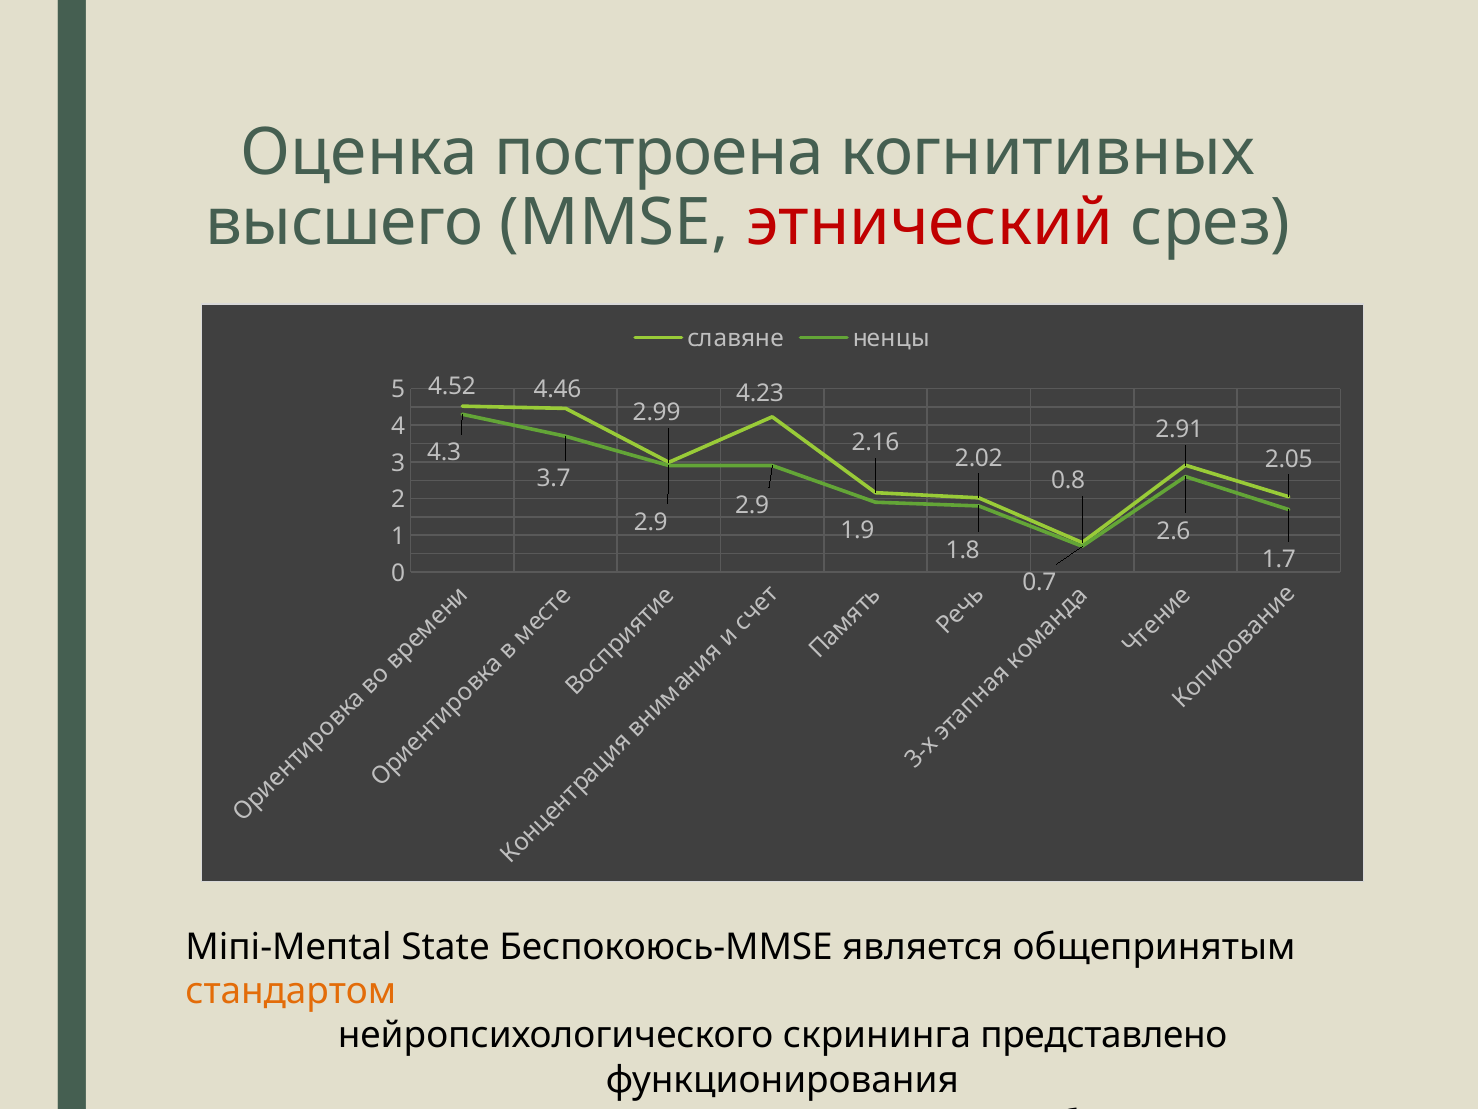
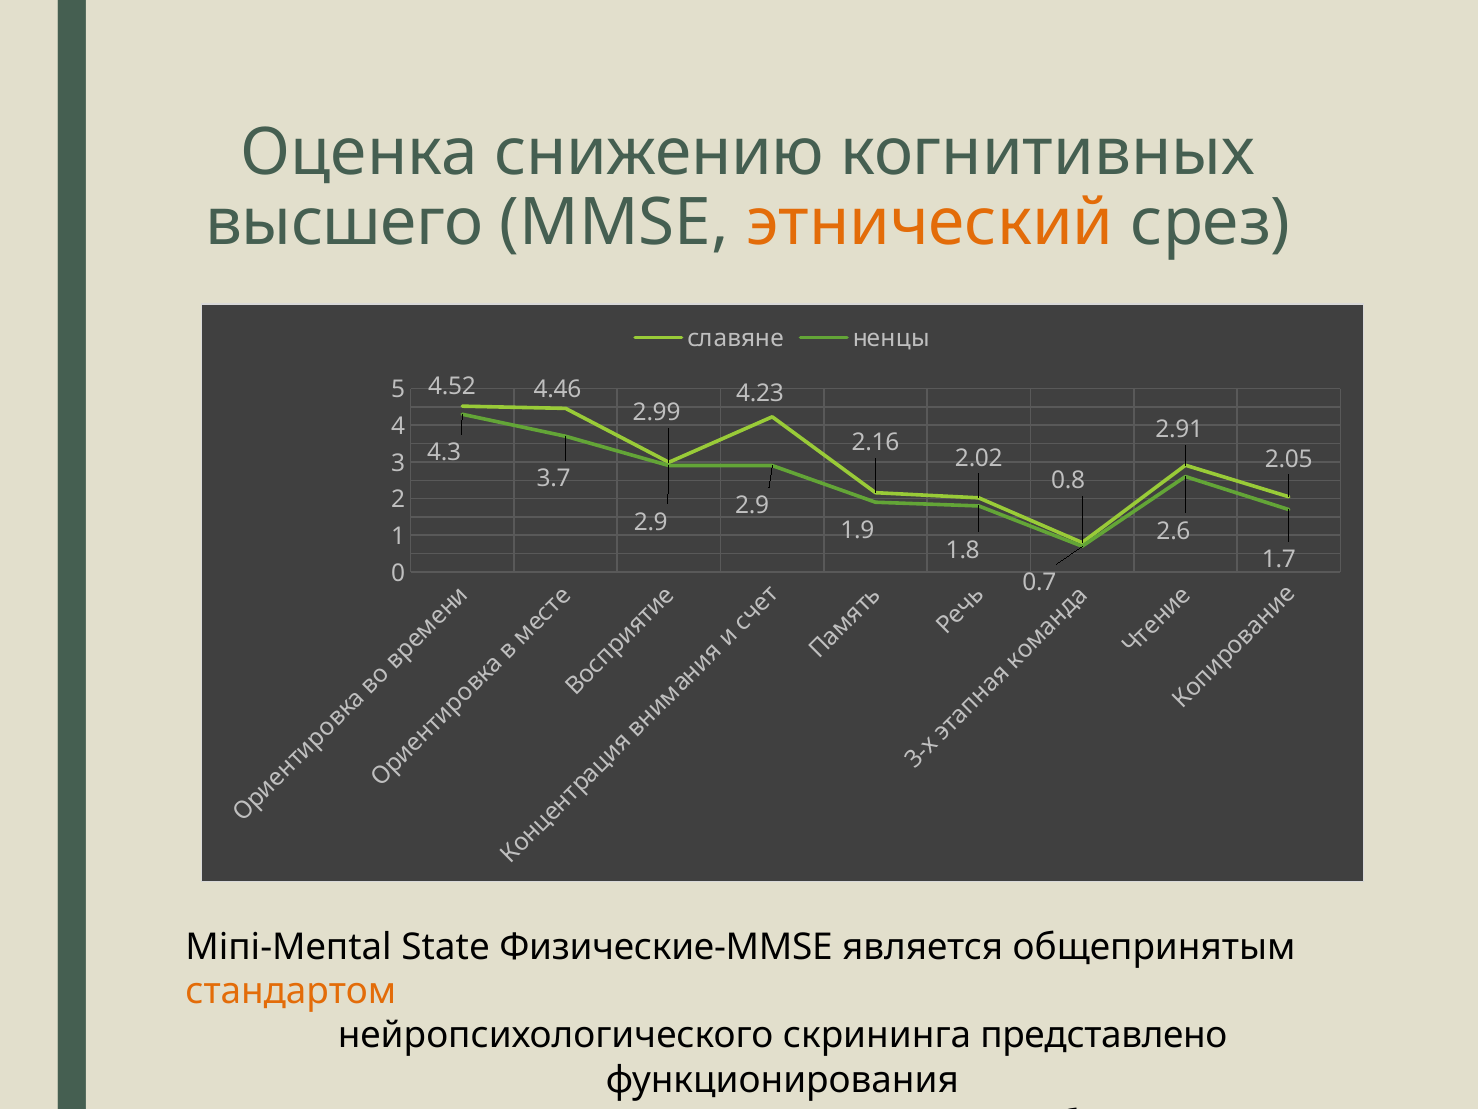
построена: построена -> снижению
этнический colour: red -> orange
Беспокоюсь-MMSE: Беспокоюсь-MMSE -> Физические-MMSE
